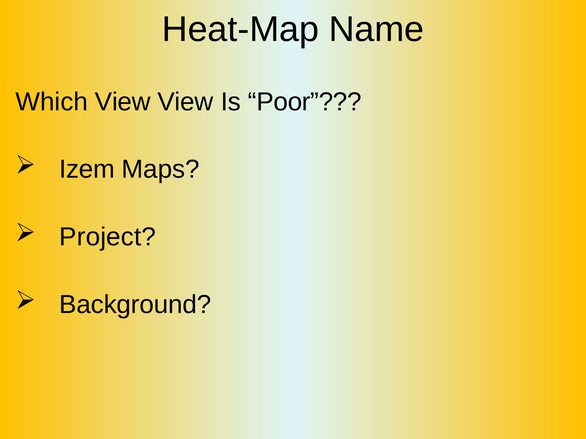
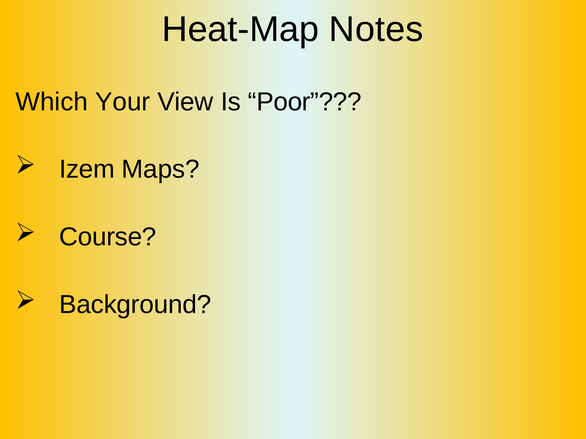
Name: Name -> Notes
Which View: View -> Your
Project: Project -> Course
